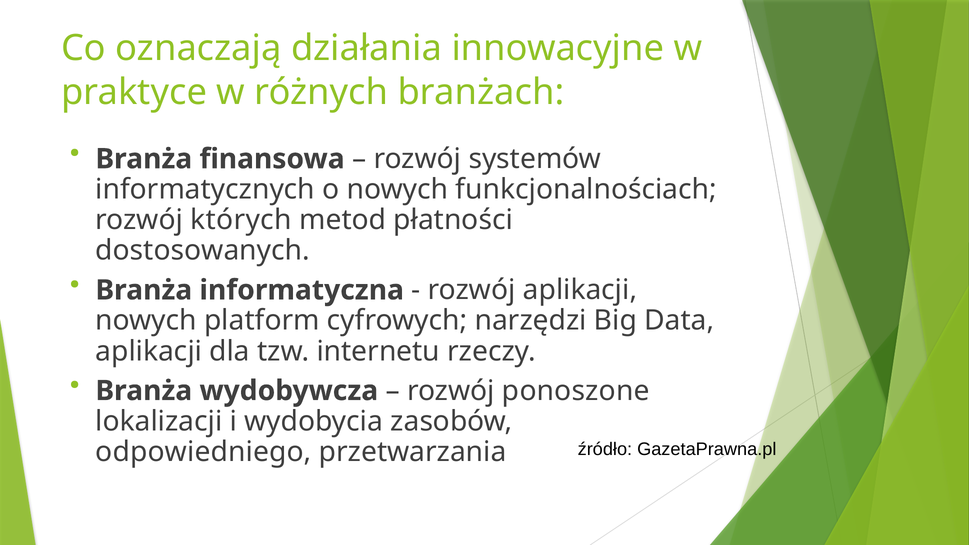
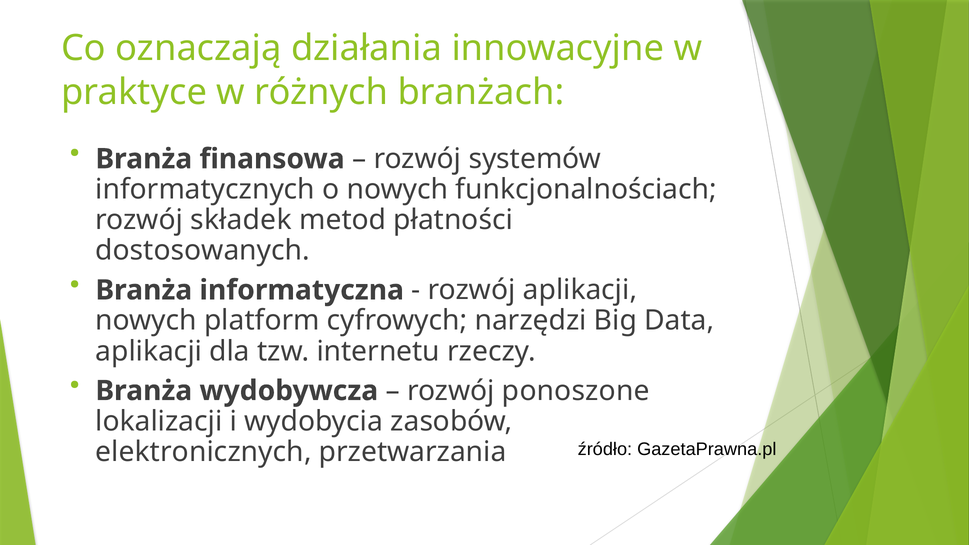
których: których -> składek
odpowiedniego: odpowiedniego -> elektronicznych
